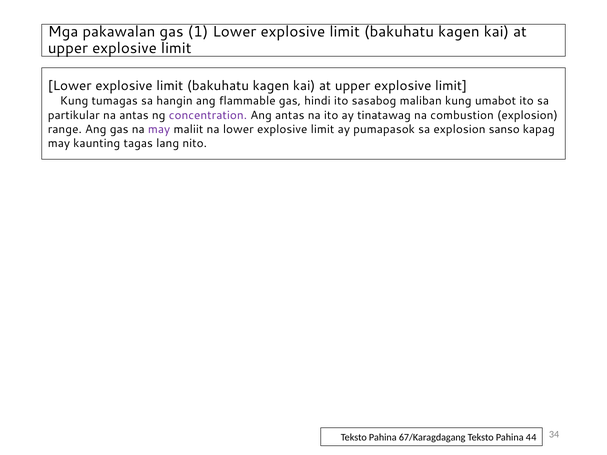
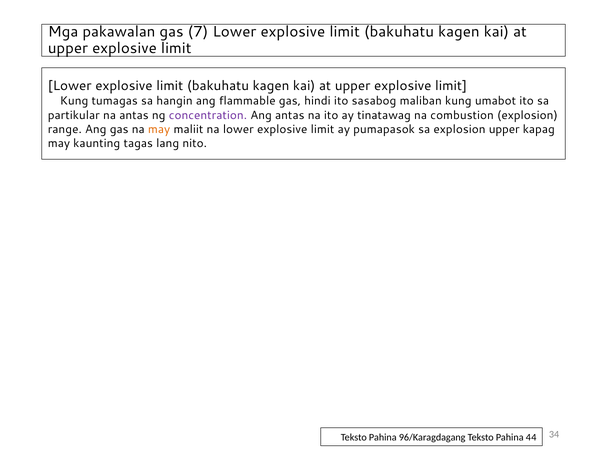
1: 1 -> 7
may at (159, 129) colour: purple -> orange
explosion sanso: sanso -> upper
67/Karagdagang: 67/Karagdagang -> 96/Karagdagang
